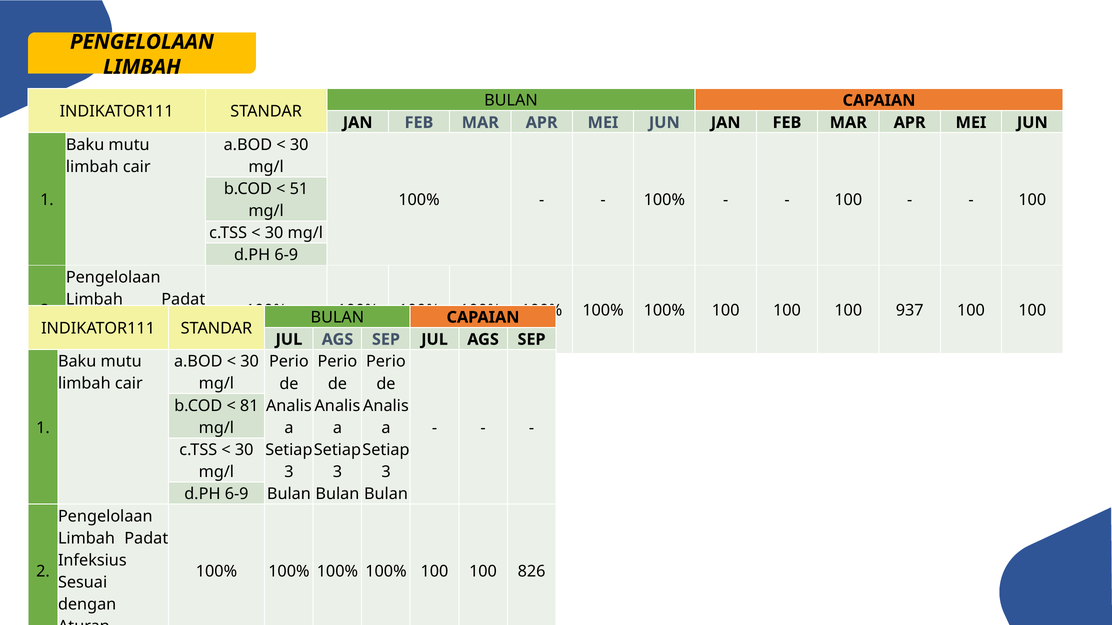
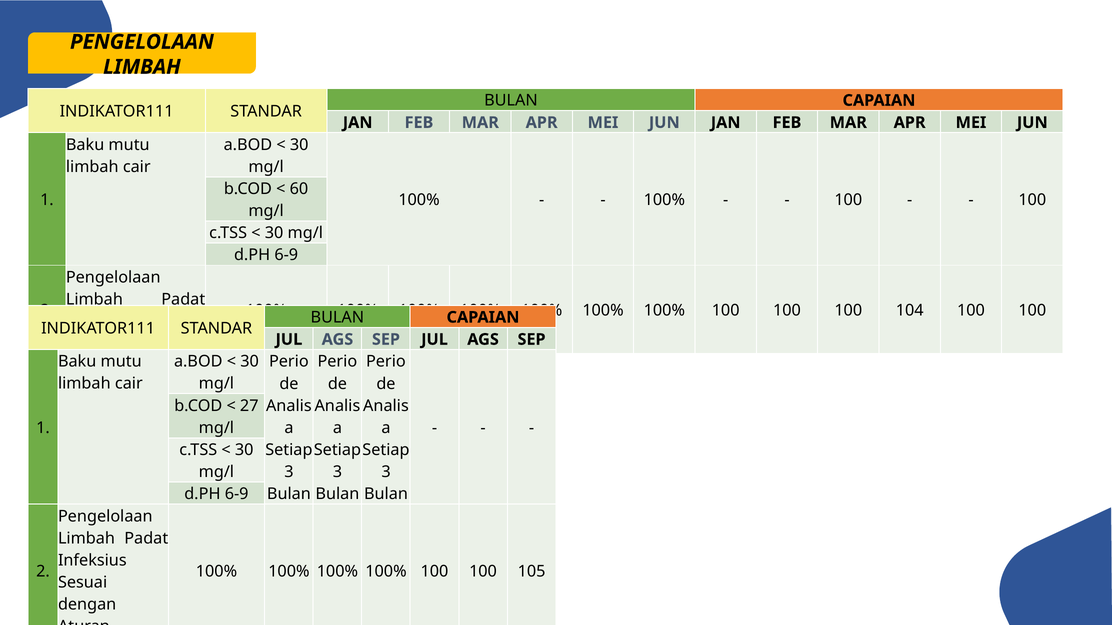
51: 51 -> 60
937: 937 -> 104
81: 81 -> 27
826: 826 -> 105
